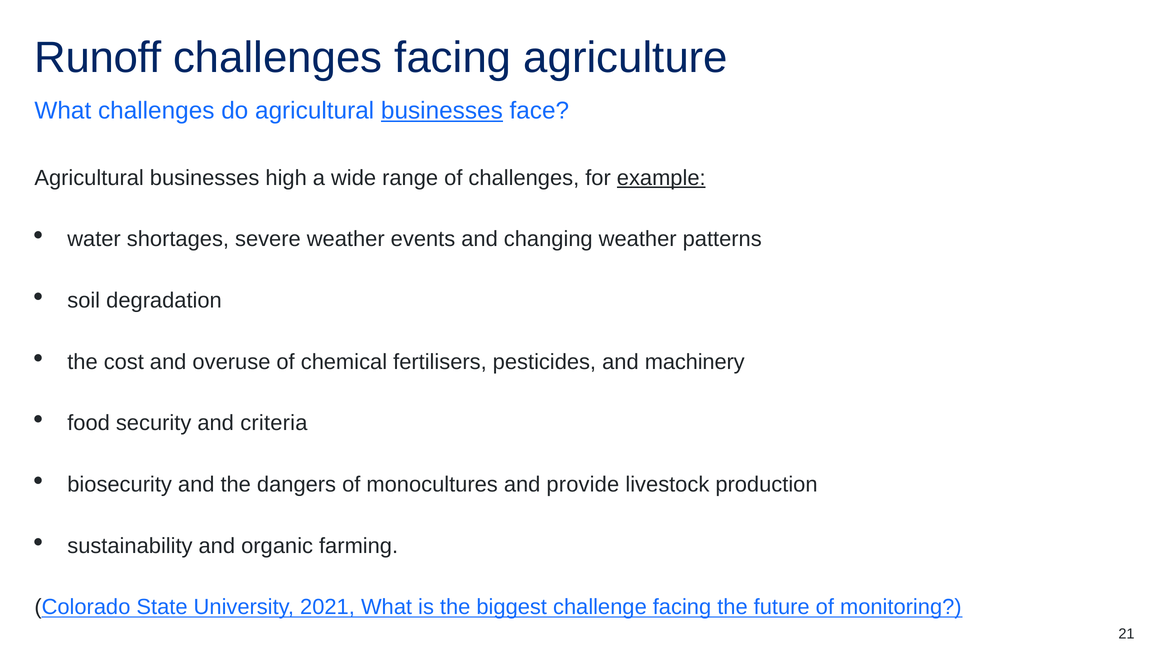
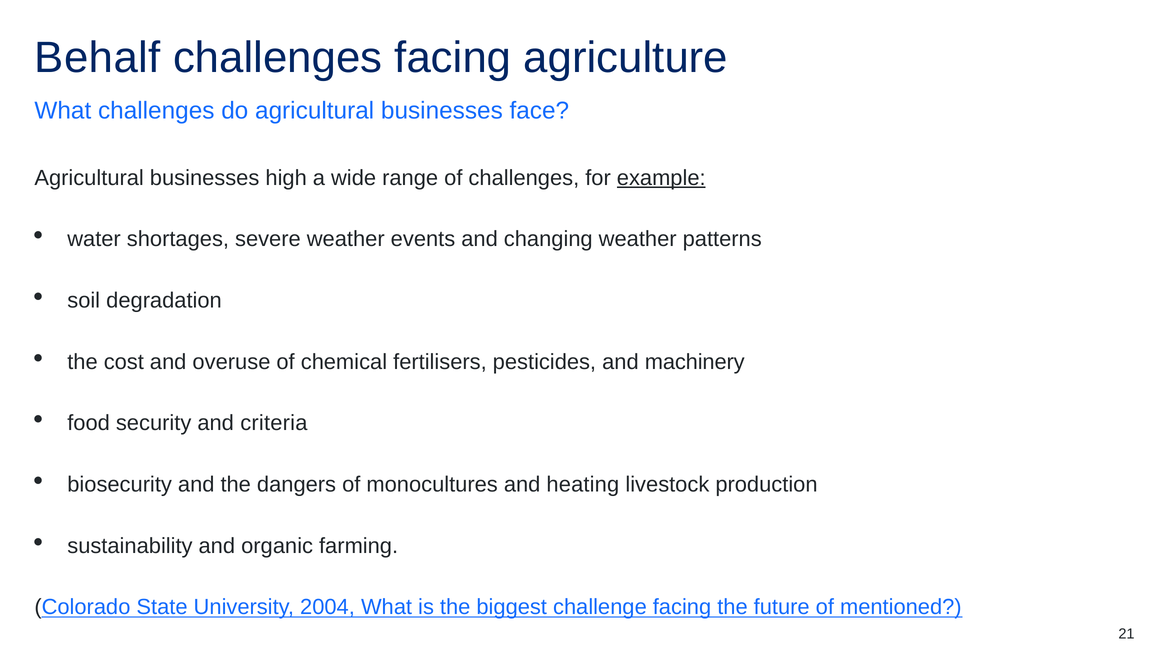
Runoff: Runoff -> Behalf
businesses at (442, 111) underline: present -> none
provide: provide -> heating
2021: 2021 -> 2004
monitoring: monitoring -> mentioned
